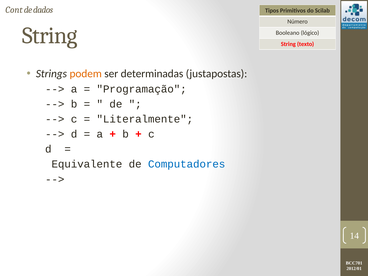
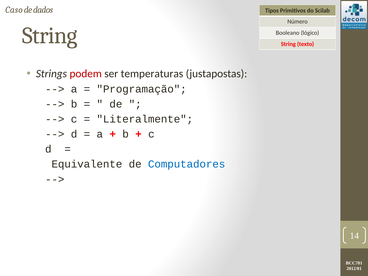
Cont: Cont -> Caso
podem colour: orange -> red
determinadas: determinadas -> temperaturas
